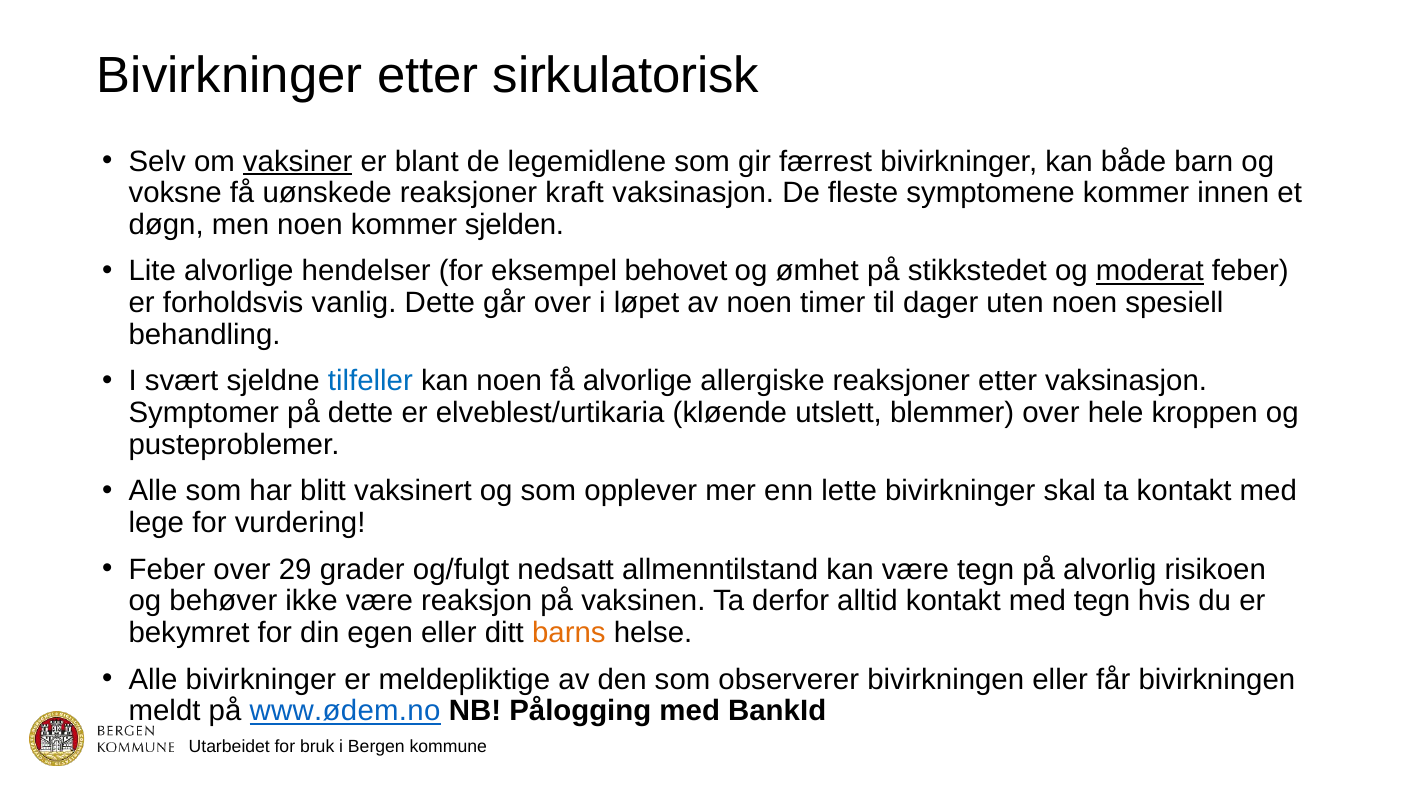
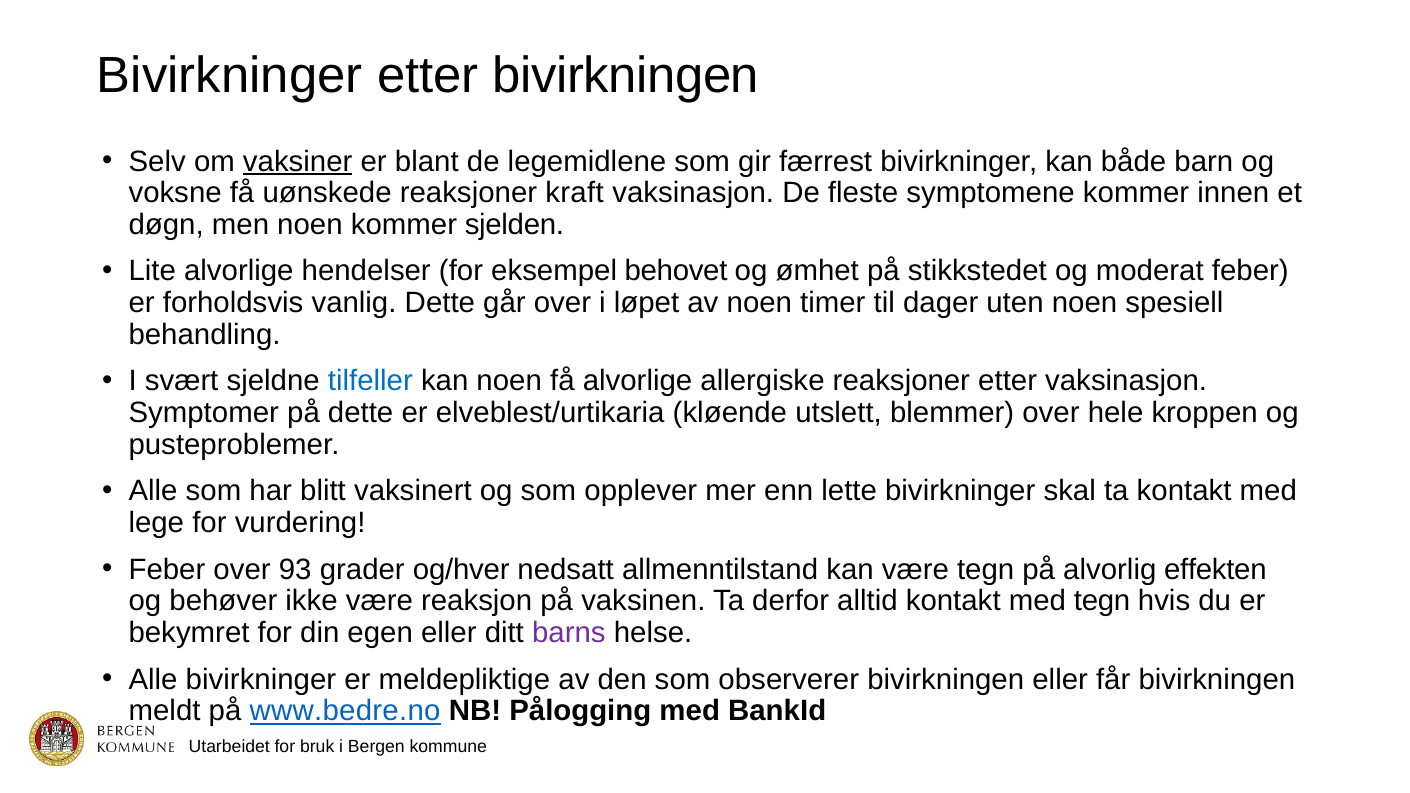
etter sirkulatorisk: sirkulatorisk -> bivirkningen
moderat underline: present -> none
29: 29 -> 93
og/fulgt: og/fulgt -> og/hver
risikoen: risikoen -> effekten
barns colour: orange -> purple
www.ødem.no: www.ødem.no -> www.bedre.no
